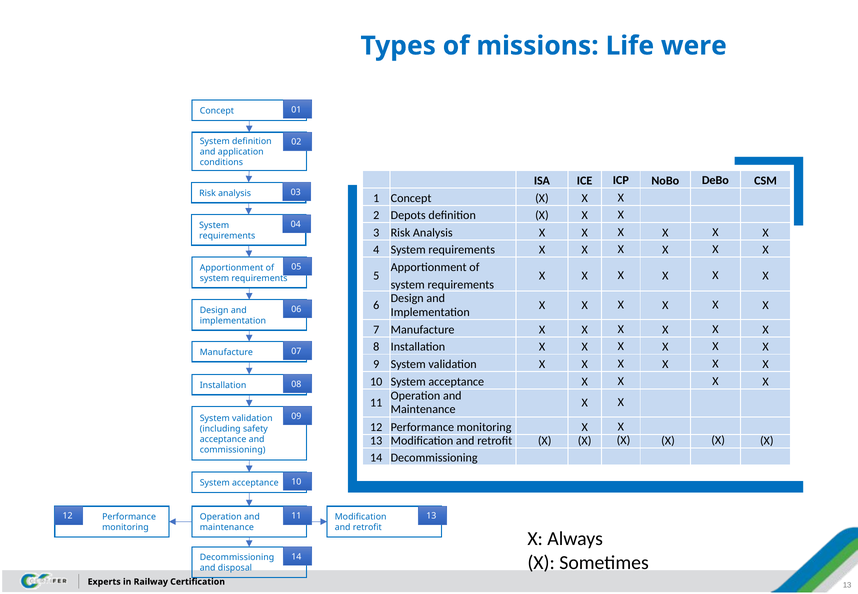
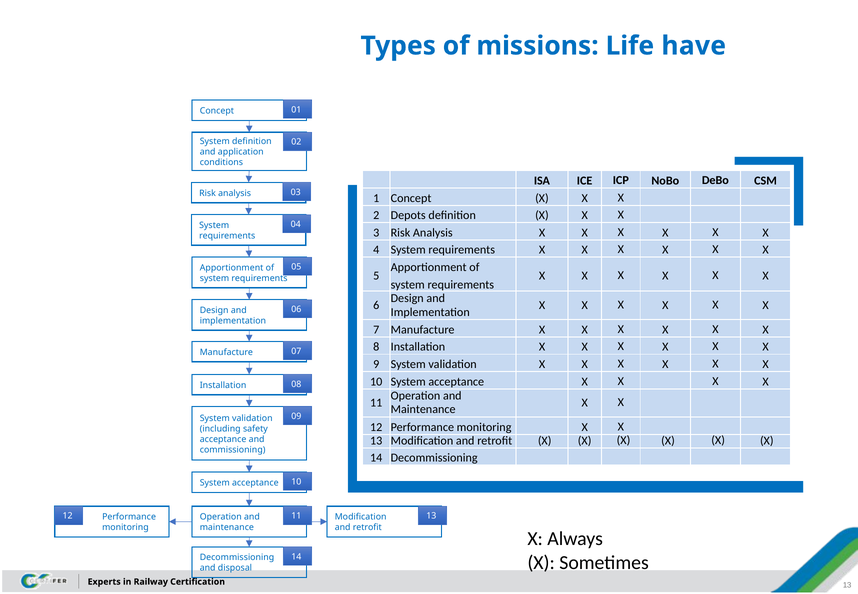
were: were -> have
